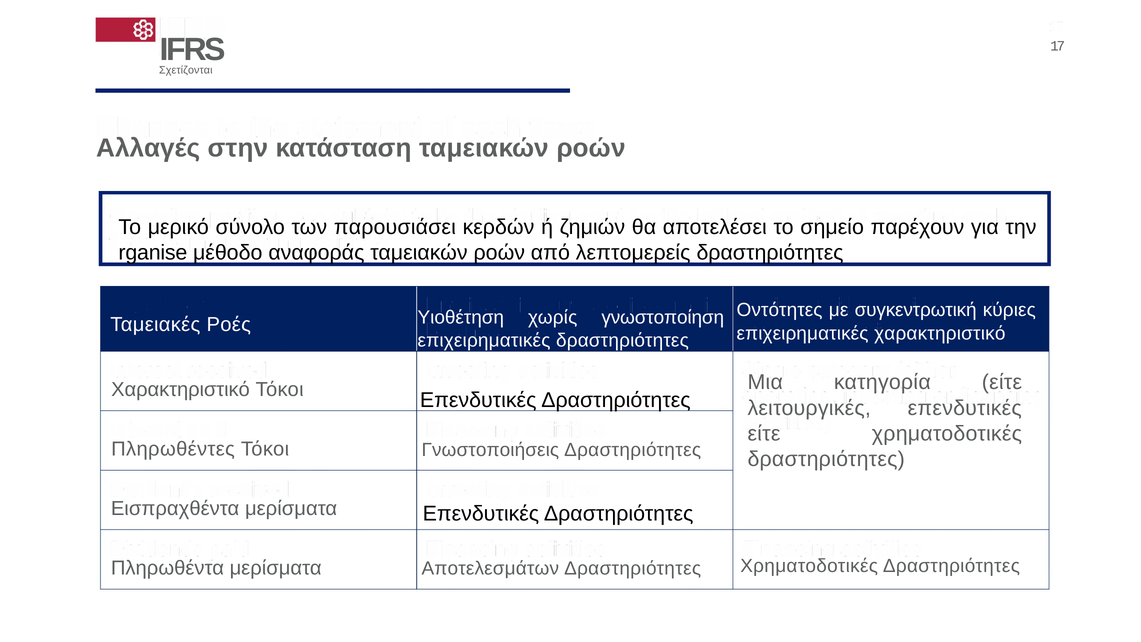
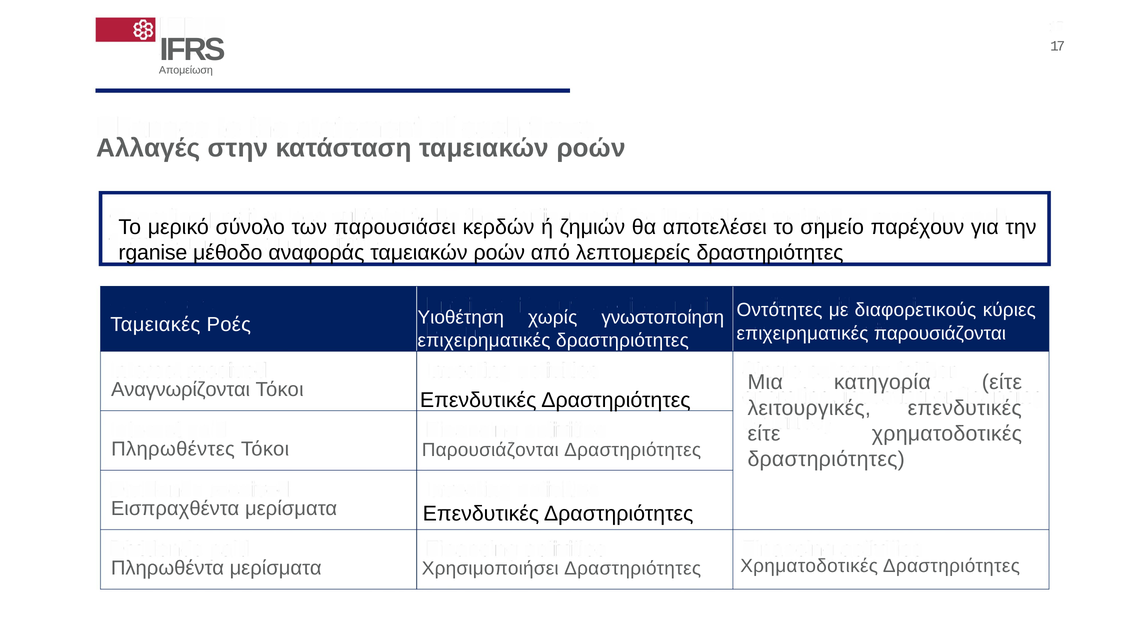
Σχετίζονται: Σχετίζονται -> Απομείωση
συγκεντρωτική: συγκεντρωτική -> διαφορετικούς
επιχειρηματικές χαρακτηριστικό: χαρακτηριστικό -> παρουσιάζονται
Χαρακτηριστικό at (181, 389): Χαρακτηριστικό -> Αναγνωρίζονται
Τόκοι Γνωστοποιήσεις: Γνωστοποιήσεις -> Παρουσιάζονται
Αποτελεσμάτων: Αποτελεσμάτων -> Χρησιμοποιήσει
